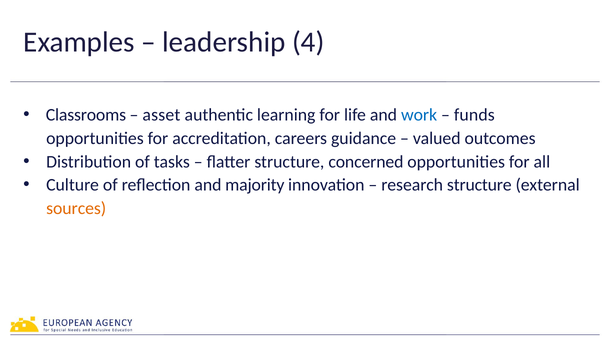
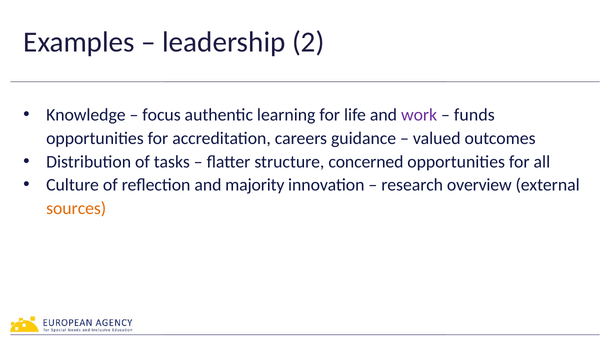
4: 4 -> 2
Classrooms: Classrooms -> Knowledge
asset: asset -> focus
work colour: blue -> purple
research structure: structure -> overview
